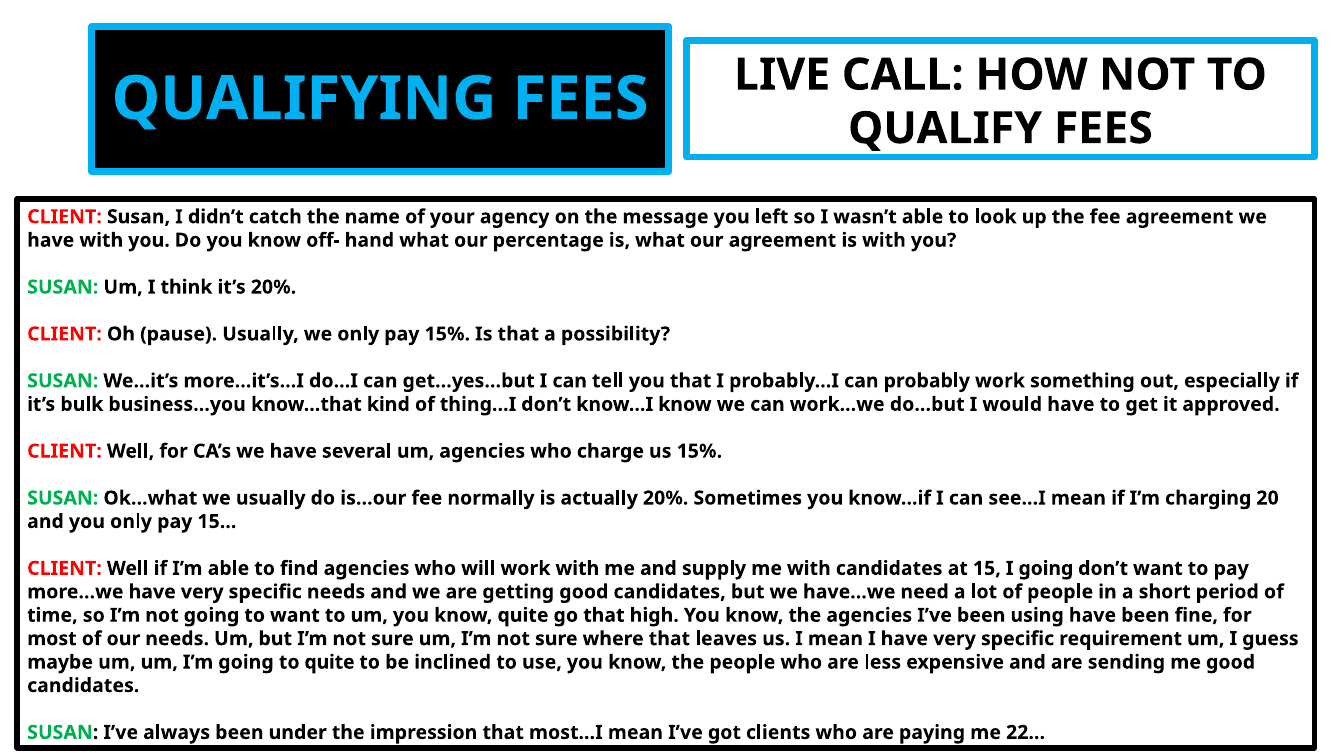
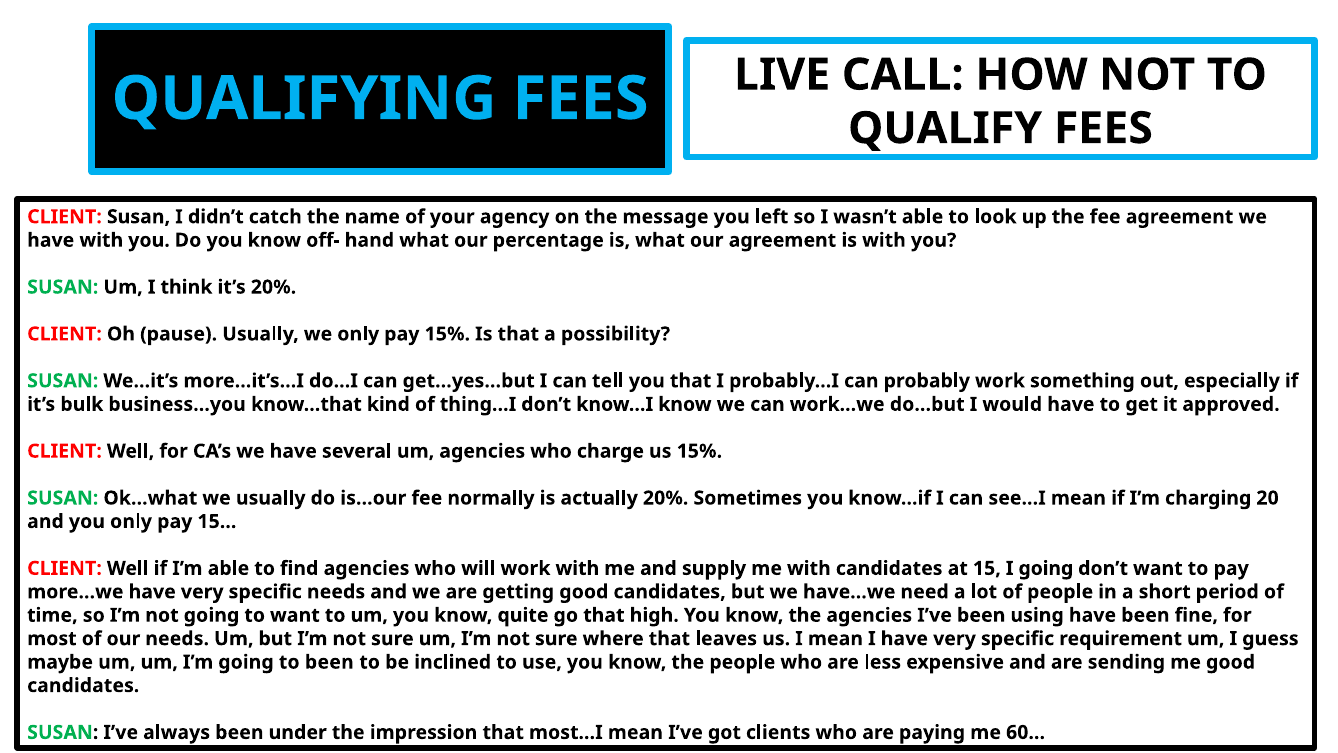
to quite: quite -> been
22…: 22… -> 60…
